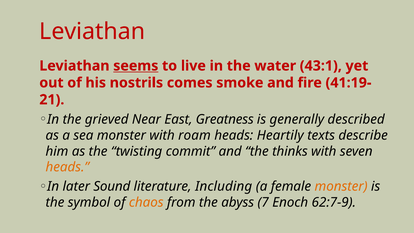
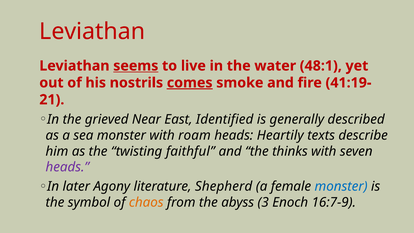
43:1: 43:1 -> 48:1
comes underline: none -> present
Greatness: Greatness -> Identified
commit: commit -> faithful
heads at (67, 167) colour: orange -> purple
Sound: Sound -> Agony
Including: Including -> Shepherd
monster at (341, 186) colour: orange -> blue
7: 7 -> 3
62:7-9: 62:7-9 -> 16:7-9
